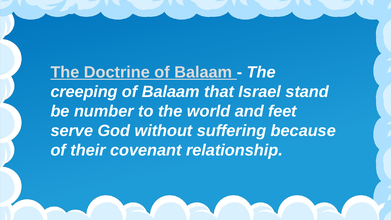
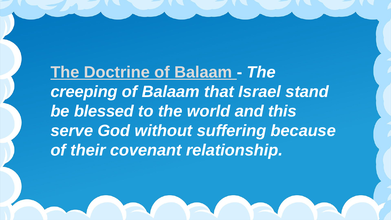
number: number -> blessed
feet: feet -> this
